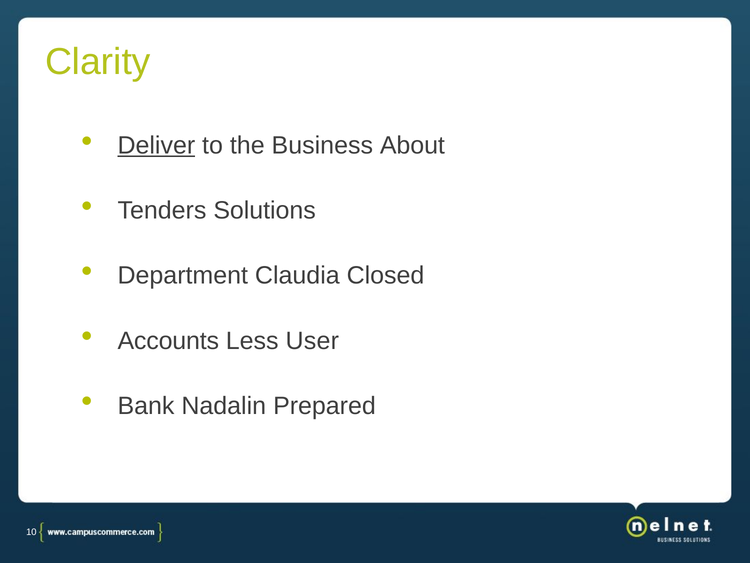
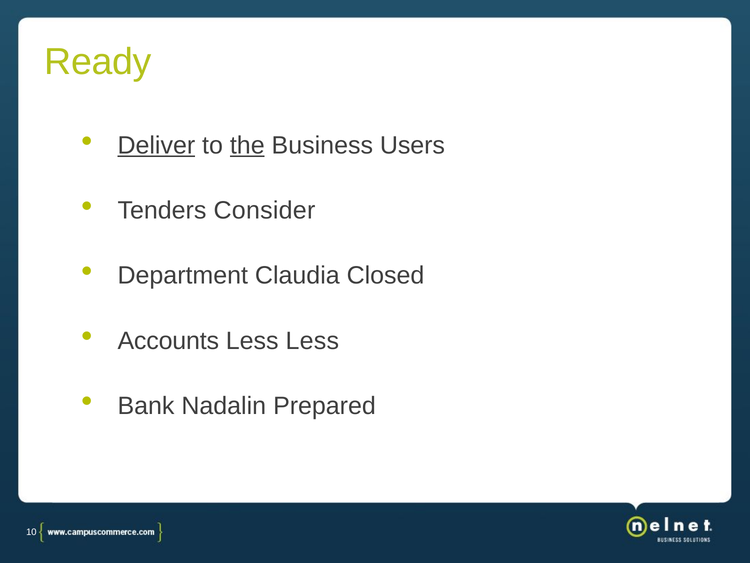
Clarity: Clarity -> Ready
the underline: none -> present
About: About -> Users
Solutions: Solutions -> Consider
Less User: User -> Less
